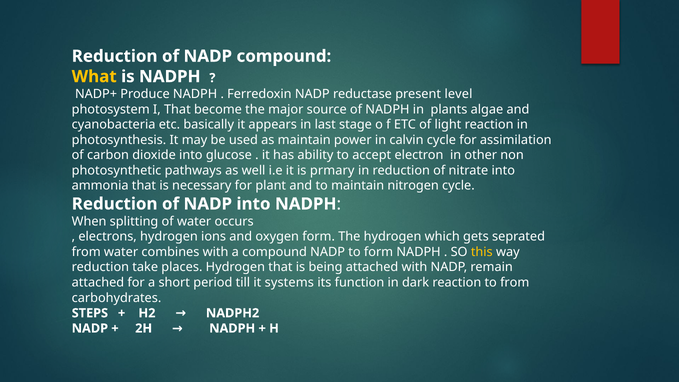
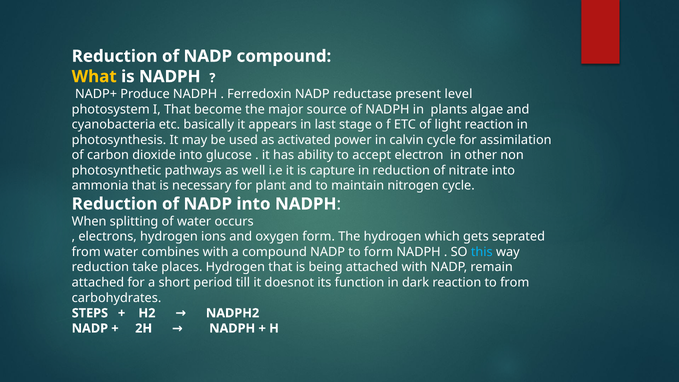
as maintain: maintain -> activated
prmary: prmary -> capture
this colour: yellow -> light blue
systems: systems -> doesnot
